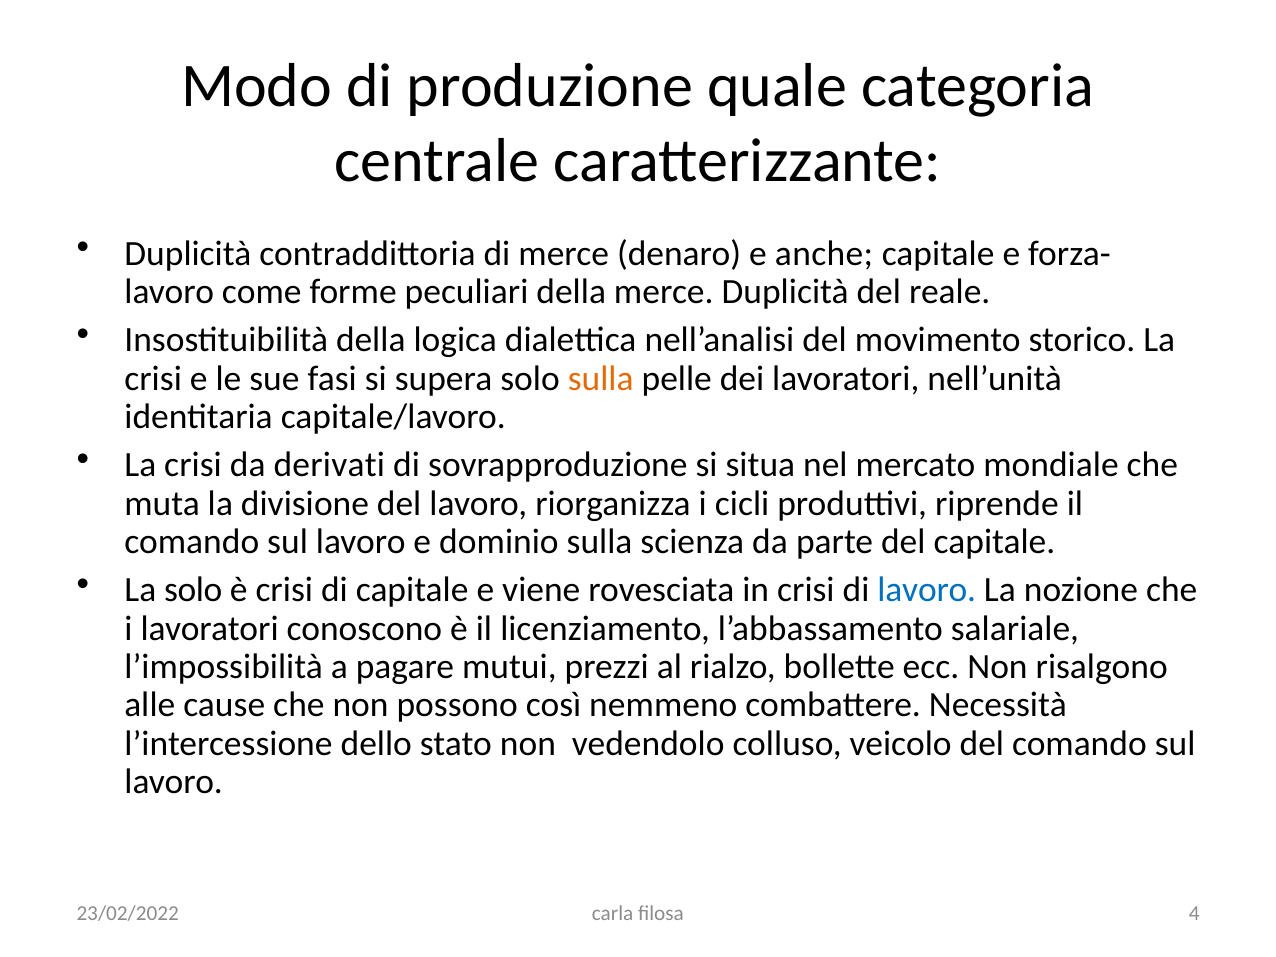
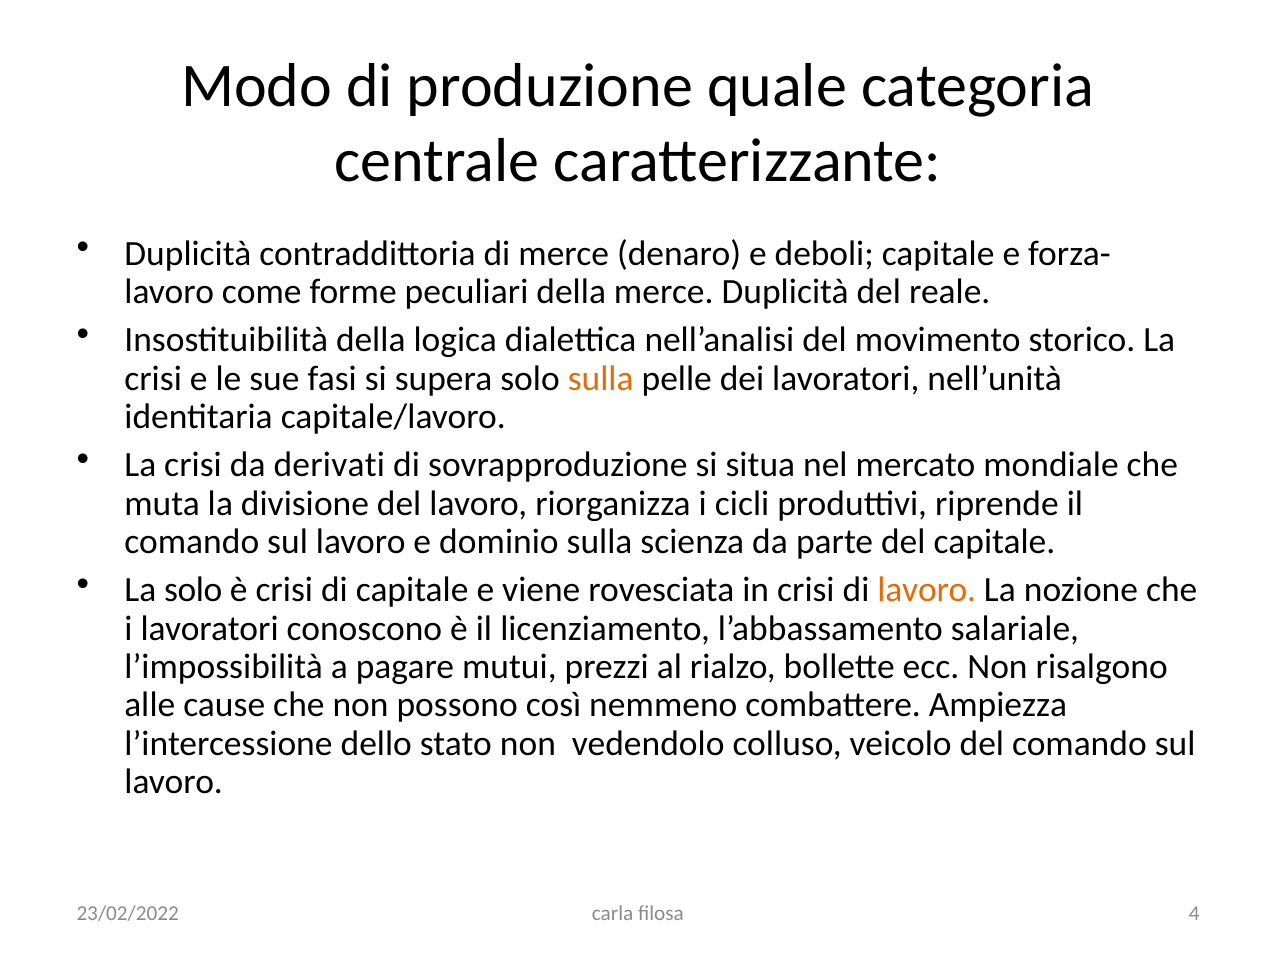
anche: anche -> deboli
lavoro at (927, 590) colour: blue -> orange
Necessità: Necessità -> Ampiezza
